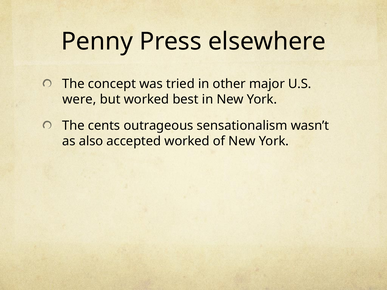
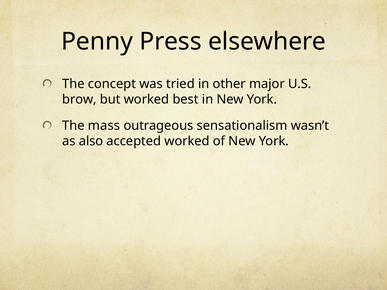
were: were -> brow
cents: cents -> mass
